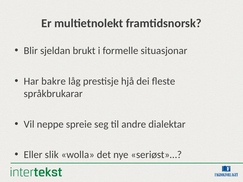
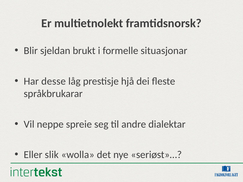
bakre: bakre -> desse
